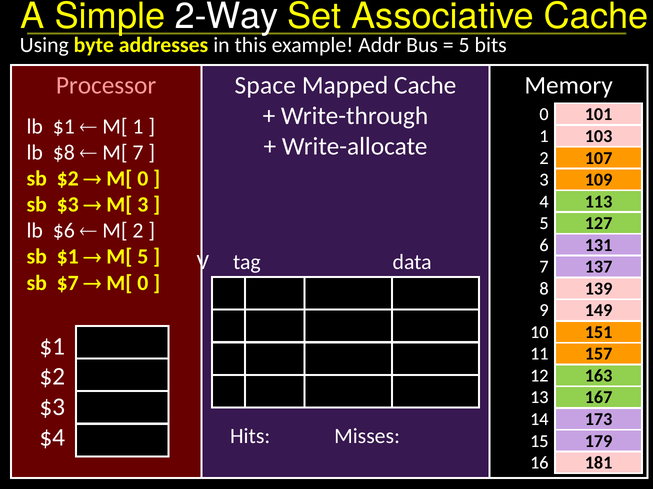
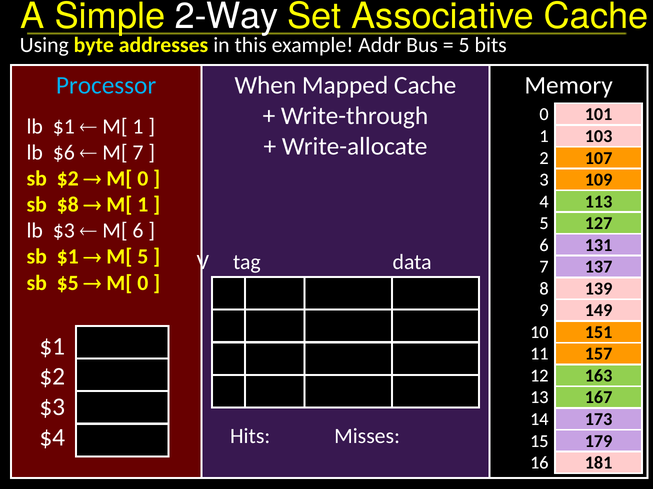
Processor colour: pink -> light blue
Space: Space -> When
$8: $8 -> $6
sb $3: $3 -> $8
3 at (143, 205): 3 -> 1
lb $6: $6 -> $3
M[ 2: 2 -> 6
$7: $7 -> $5
